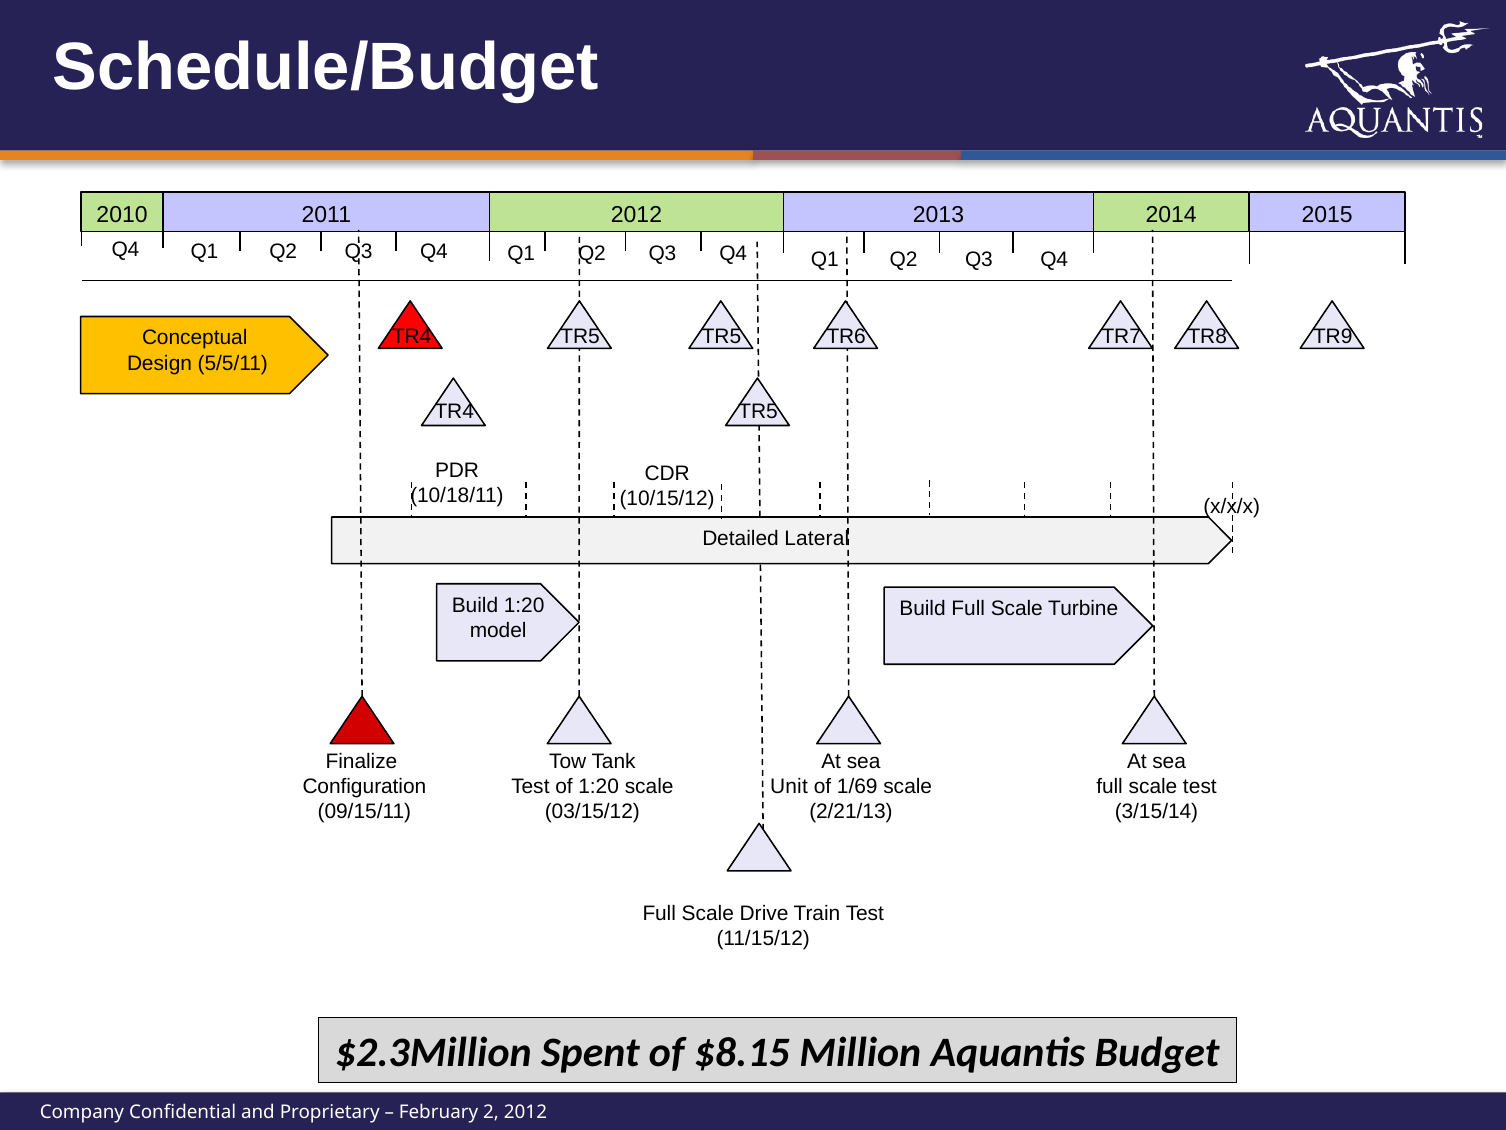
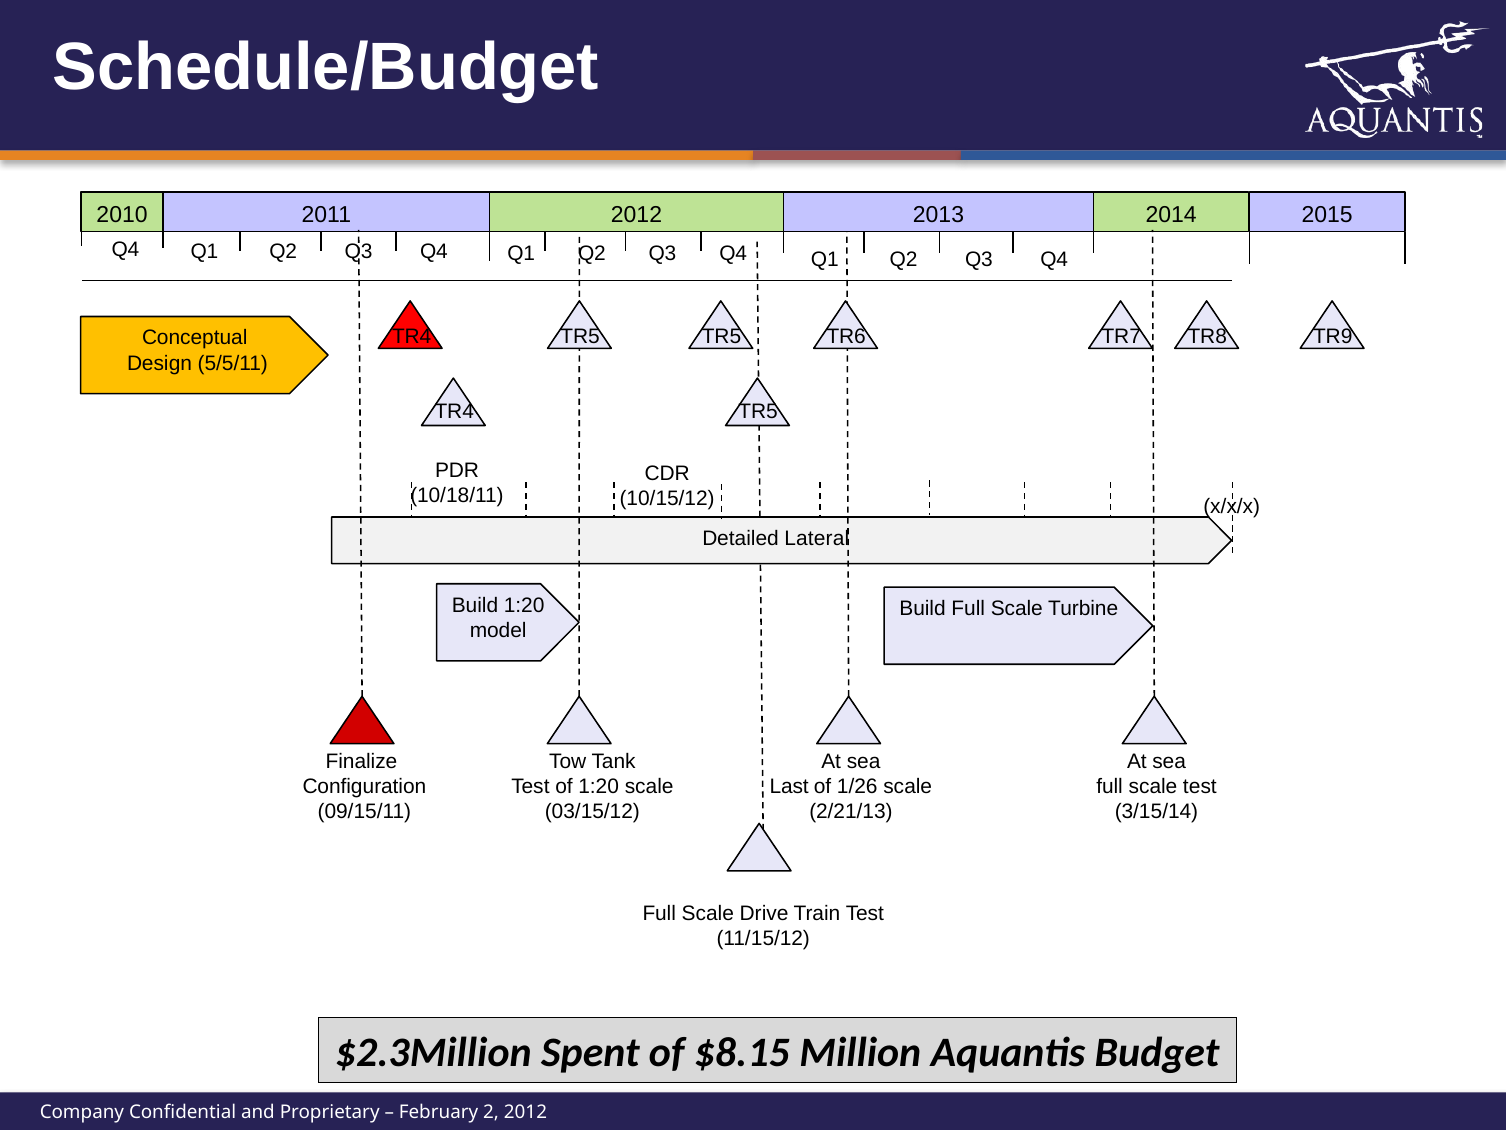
Unit: Unit -> Last
1/69: 1/69 -> 1/26
